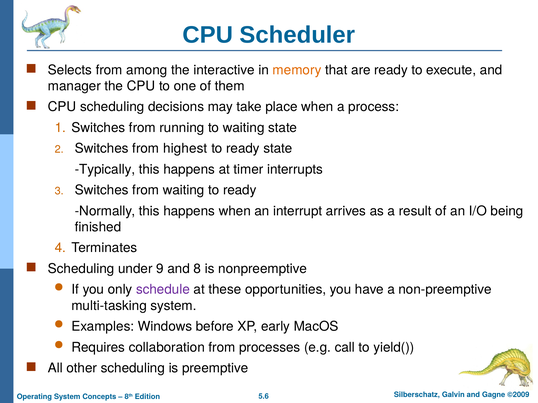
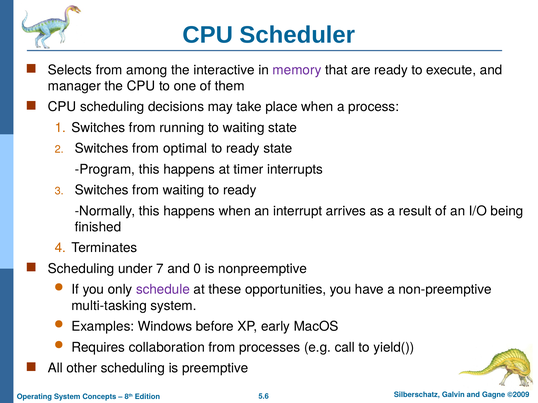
memory colour: orange -> purple
highest: highest -> optimal
Typically: Typically -> Program
9: 9 -> 7
8: 8 -> 0
